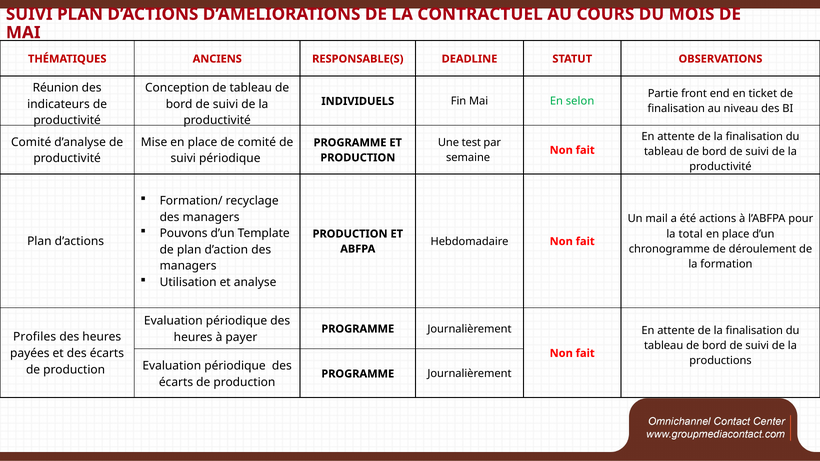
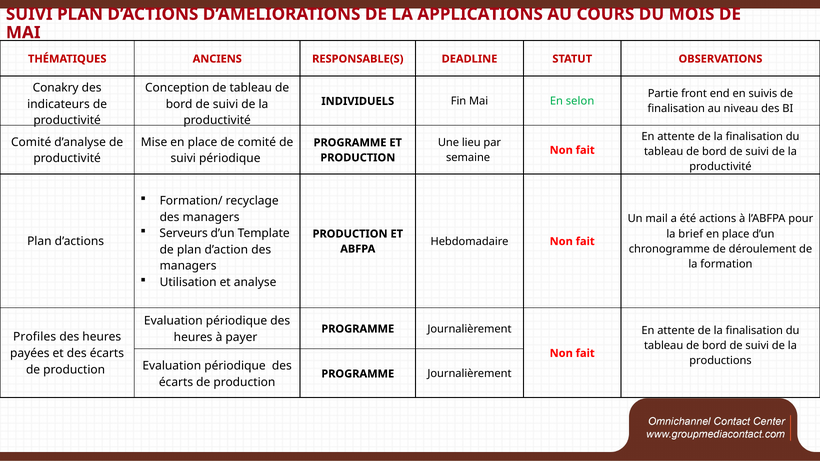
CONTRACTUEL: CONTRACTUEL -> APPLICATIONS
Réunion: Réunion -> Conakry
ticket: ticket -> suivis
test: test -> lieu
Pouvons: Pouvons -> Serveurs
total: total -> brief
